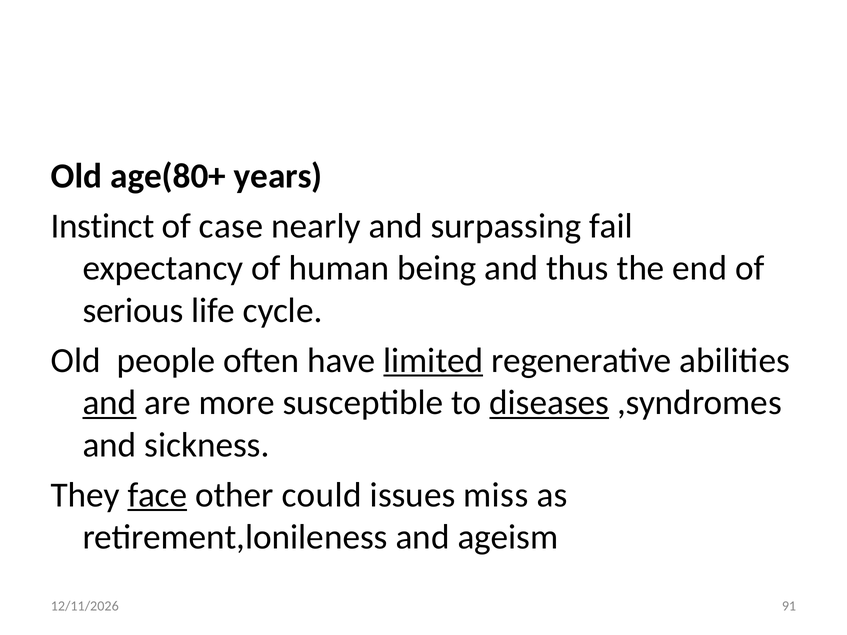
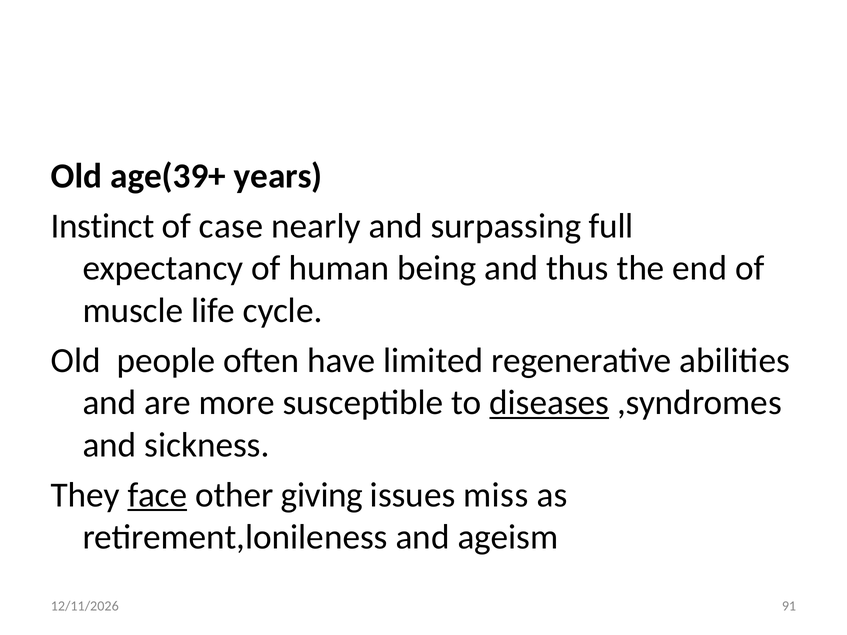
age(80+: age(80+ -> age(39+
fail: fail -> full
serious: serious -> muscle
limited underline: present -> none
and at (110, 403) underline: present -> none
could: could -> giving
